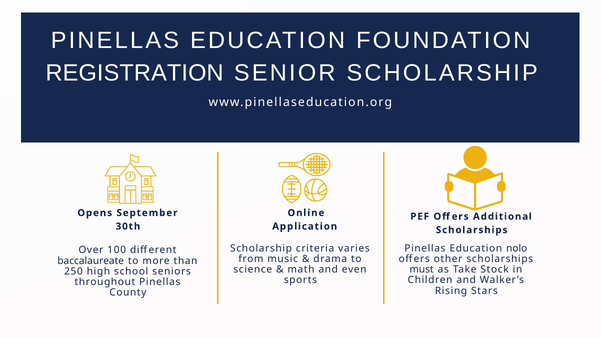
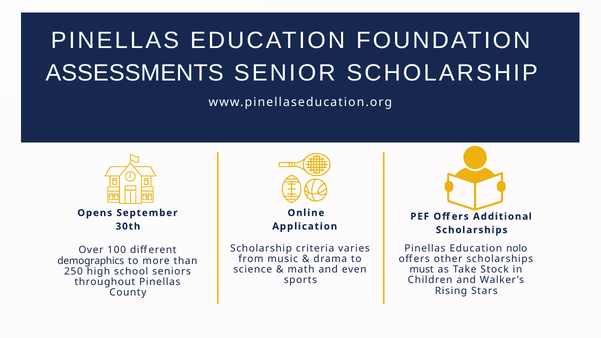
REGISTRATION: REGISTRATION -> ASSESSMENTS
baccalaureate: baccalaureate -> demographics
